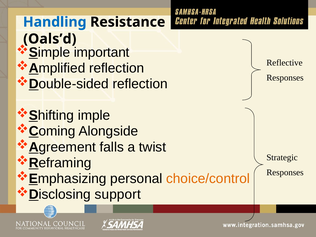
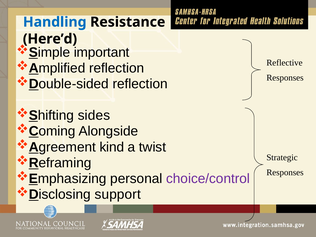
Oals’d: Oals’d -> Here’d
imple: imple -> sides
falls: falls -> kind
choice/control colour: orange -> purple
